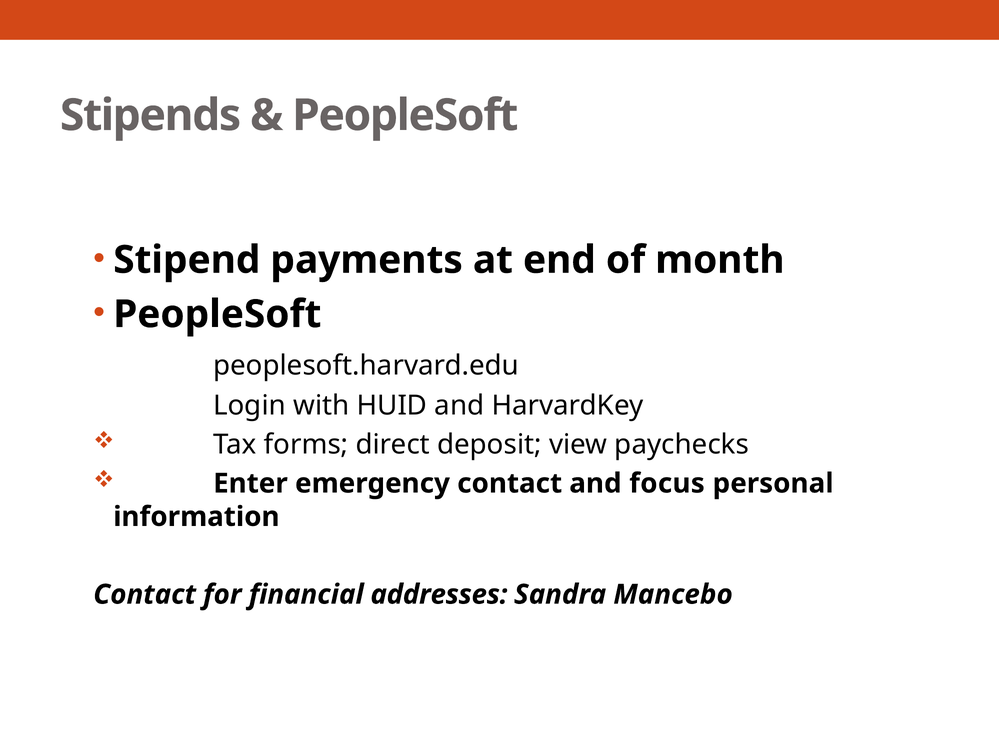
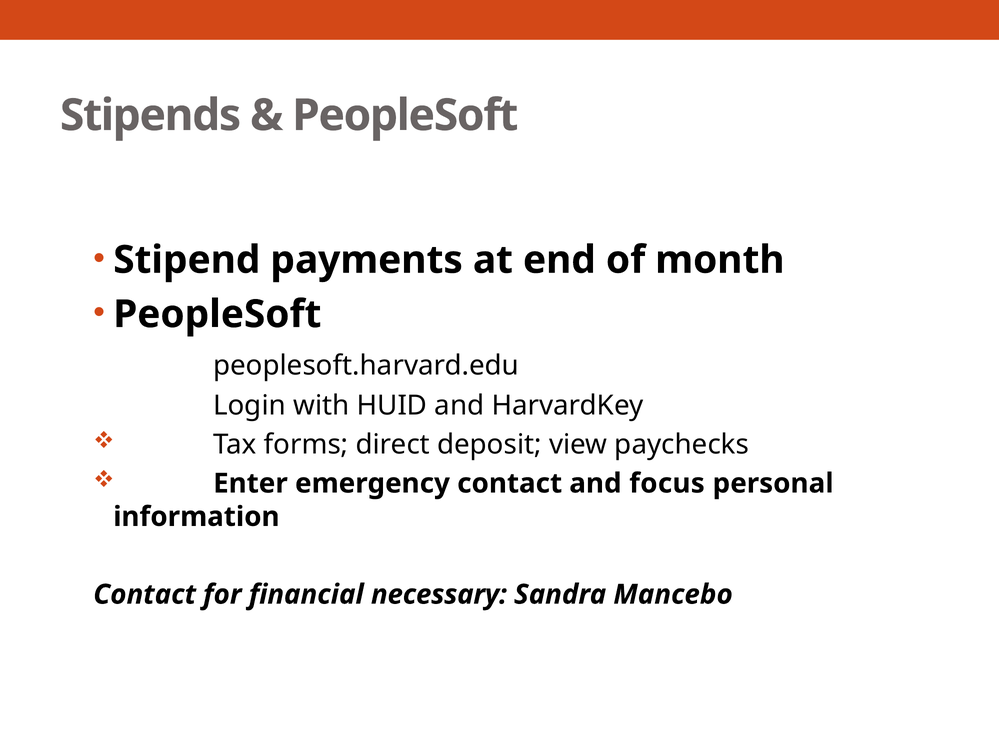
addresses: addresses -> necessary
